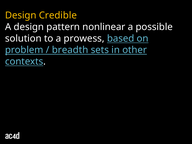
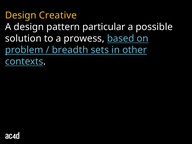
Credible: Credible -> Creative
nonlinear: nonlinear -> particular
